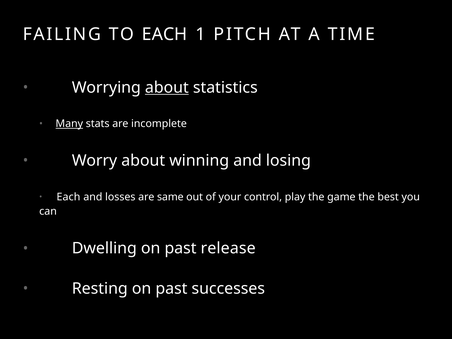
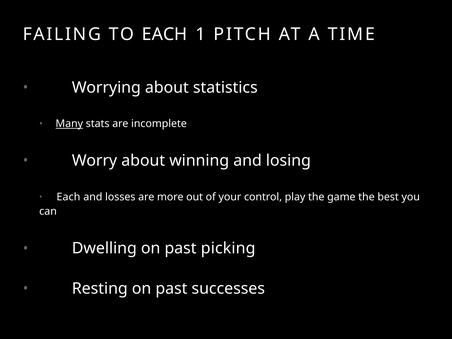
about at (167, 87) underline: present -> none
same: same -> more
release: release -> picking
